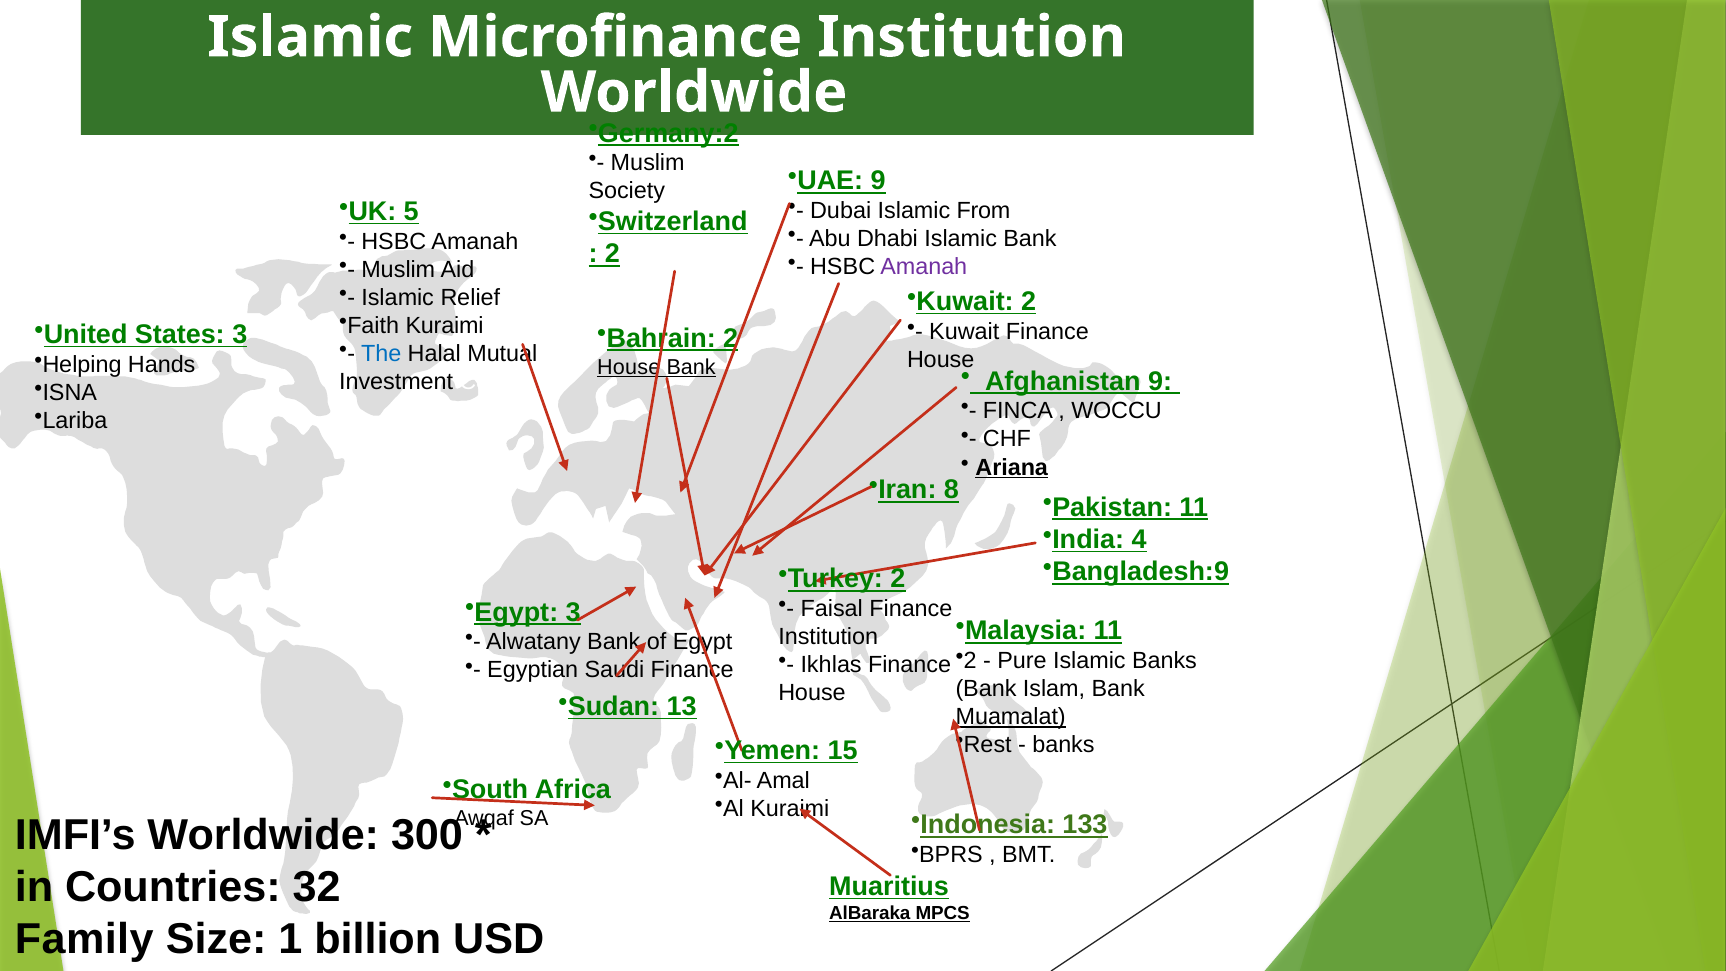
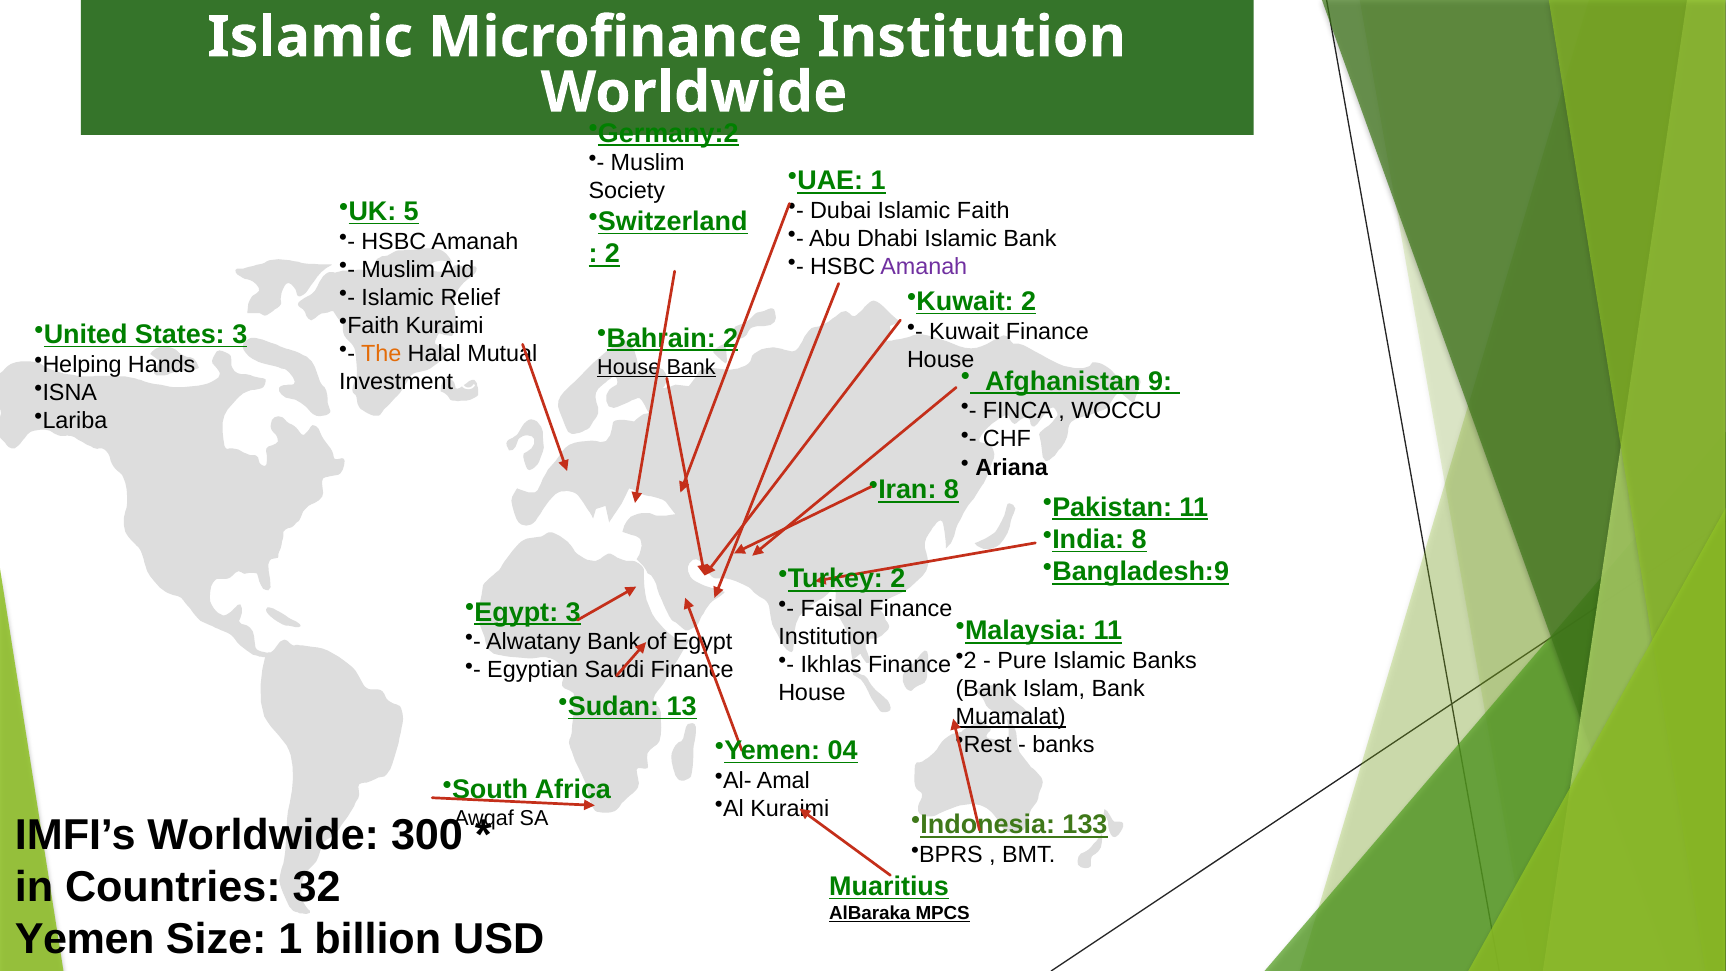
UAE 9: 9 -> 1
Islamic From: From -> Faith
The colour: blue -> orange
Ariana underline: present -> none
India 4: 4 -> 8
15: 15 -> 04
Family at (84, 939): Family -> Yemen
